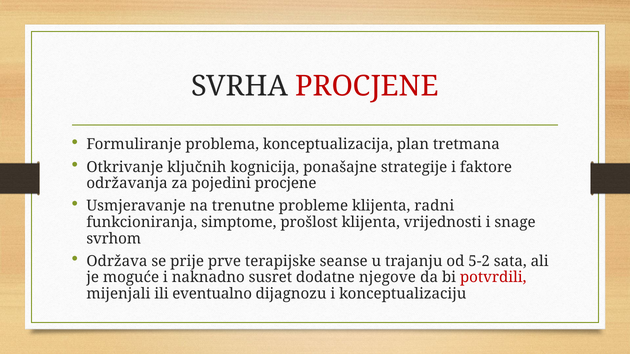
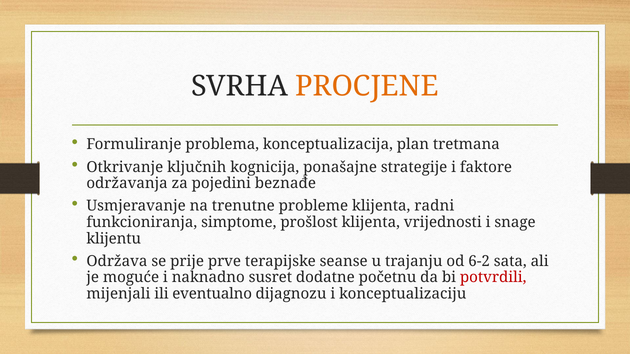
PROCJENE at (367, 86) colour: red -> orange
pojedini procjene: procjene -> beznađe
svrhom: svrhom -> klijentu
5-2: 5-2 -> 6-2
njegove: njegove -> početnu
